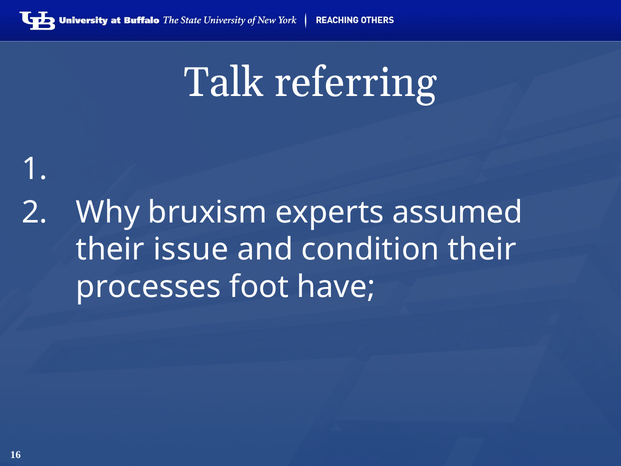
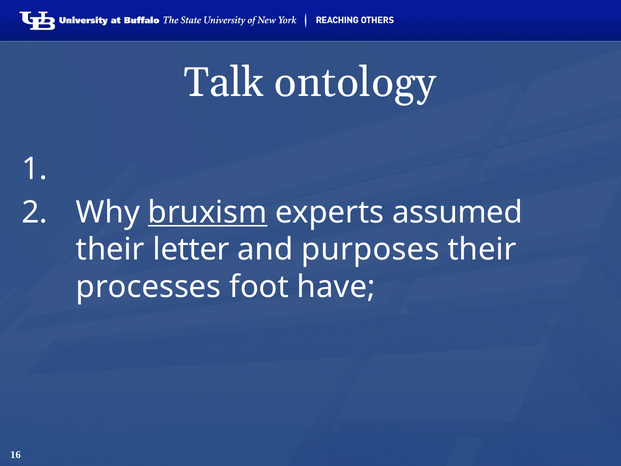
referring: referring -> ontology
bruxism underline: none -> present
issue: issue -> letter
condition: condition -> purposes
